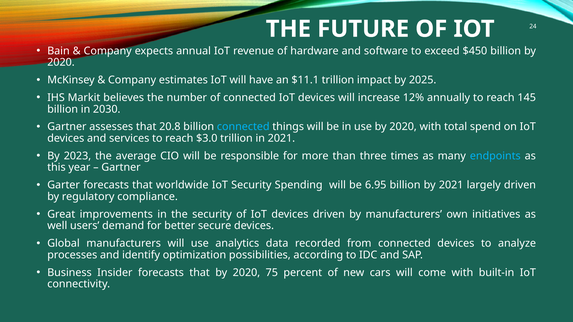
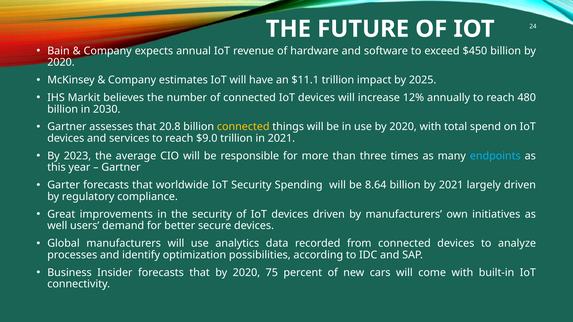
145: 145 -> 480
connected at (243, 127) colour: light blue -> yellow
$3.0: $3.0 -> $9.0
6.95: 6.95 -> 8.64
